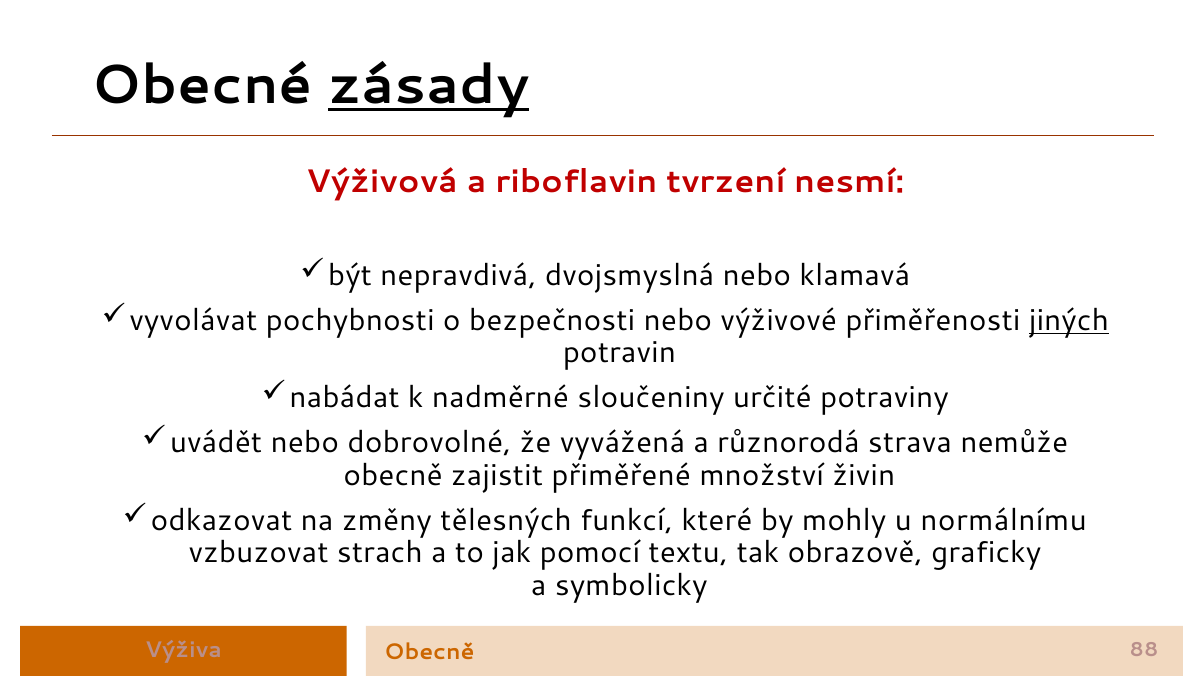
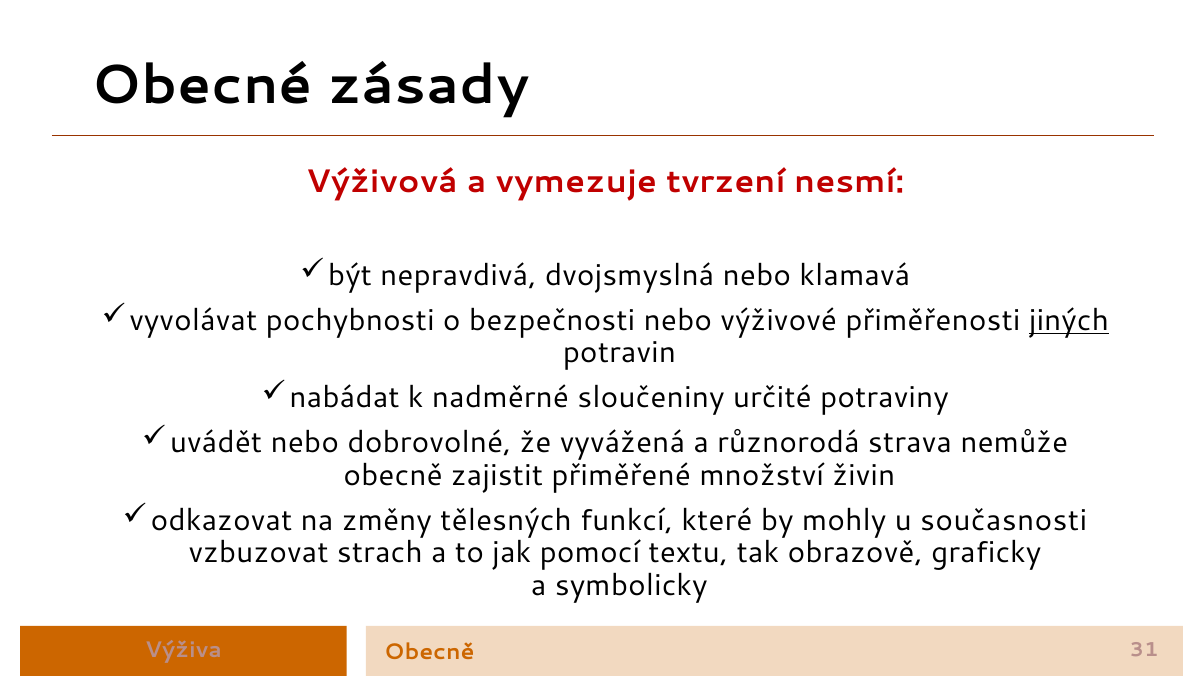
zásady underline: present -> none
riboflavin: riboflavin -> vymezuje
normálnímu: normálnímu -> současnosti
88: 88 -> 31
